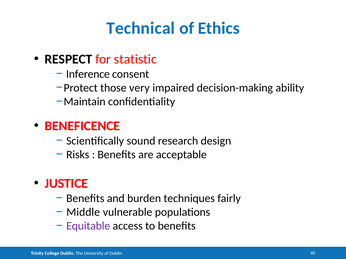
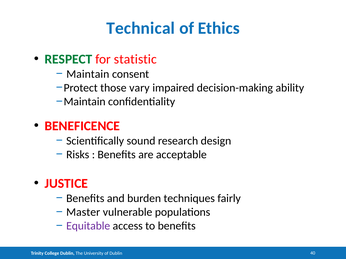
RESPECT colour: black -> green
Inference at (88, 74): Inference -> Maintain
very: very -> vary
Middle: Middle -> Master
